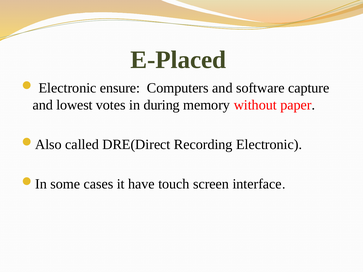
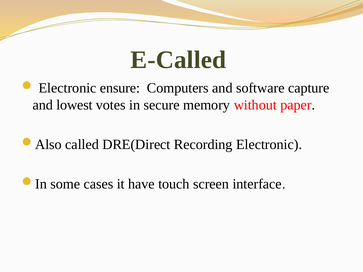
E-Placed: E-Placed -> E-Called
during: during -> secure
